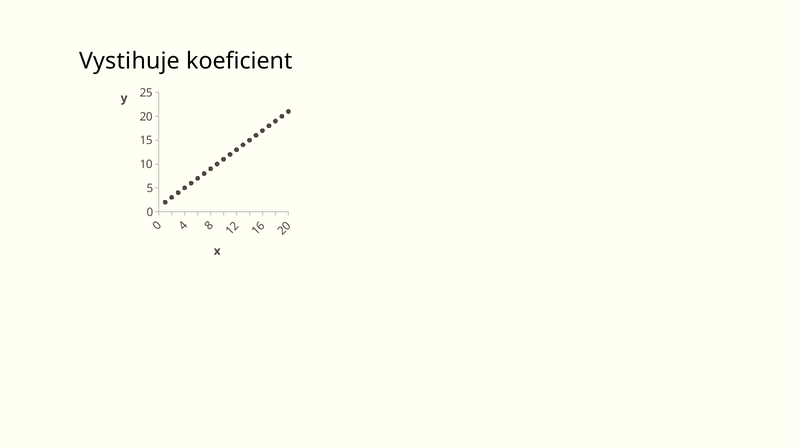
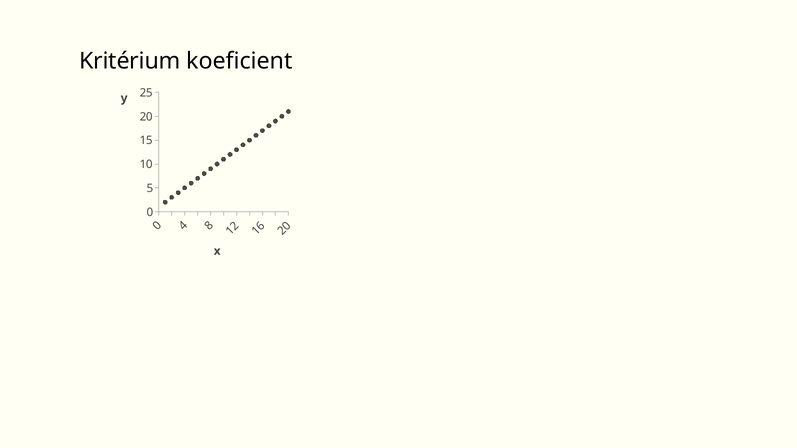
Vystihuje: Vystihuje -> Kritérium
